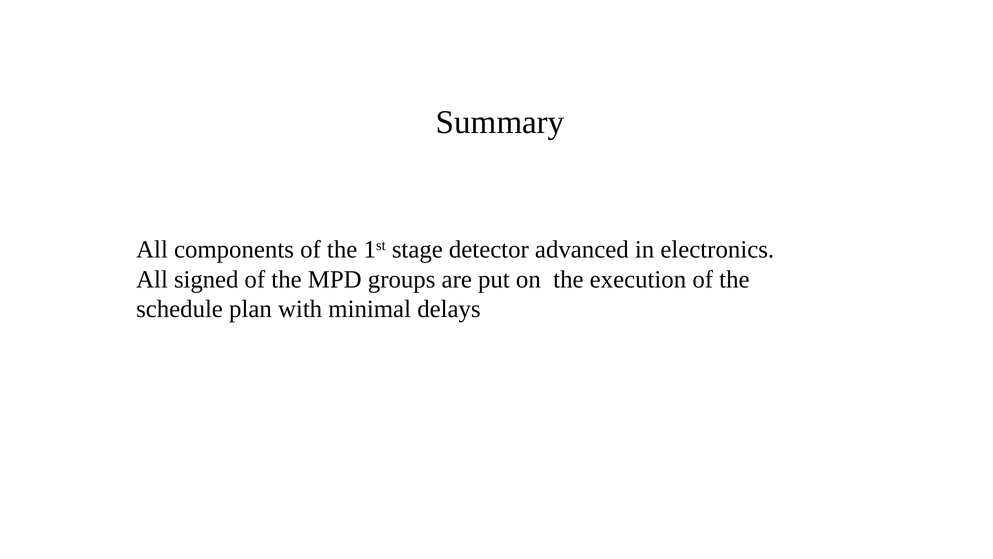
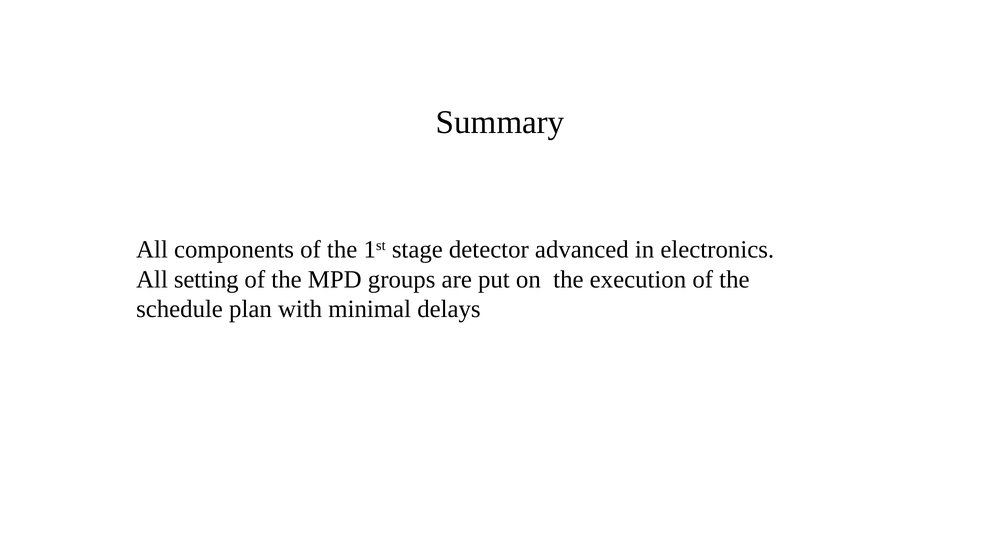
signed: signed -> setting
